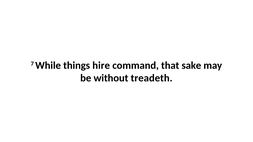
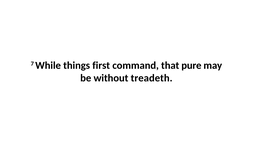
hire: hire -> first
sake: sake -> pure
